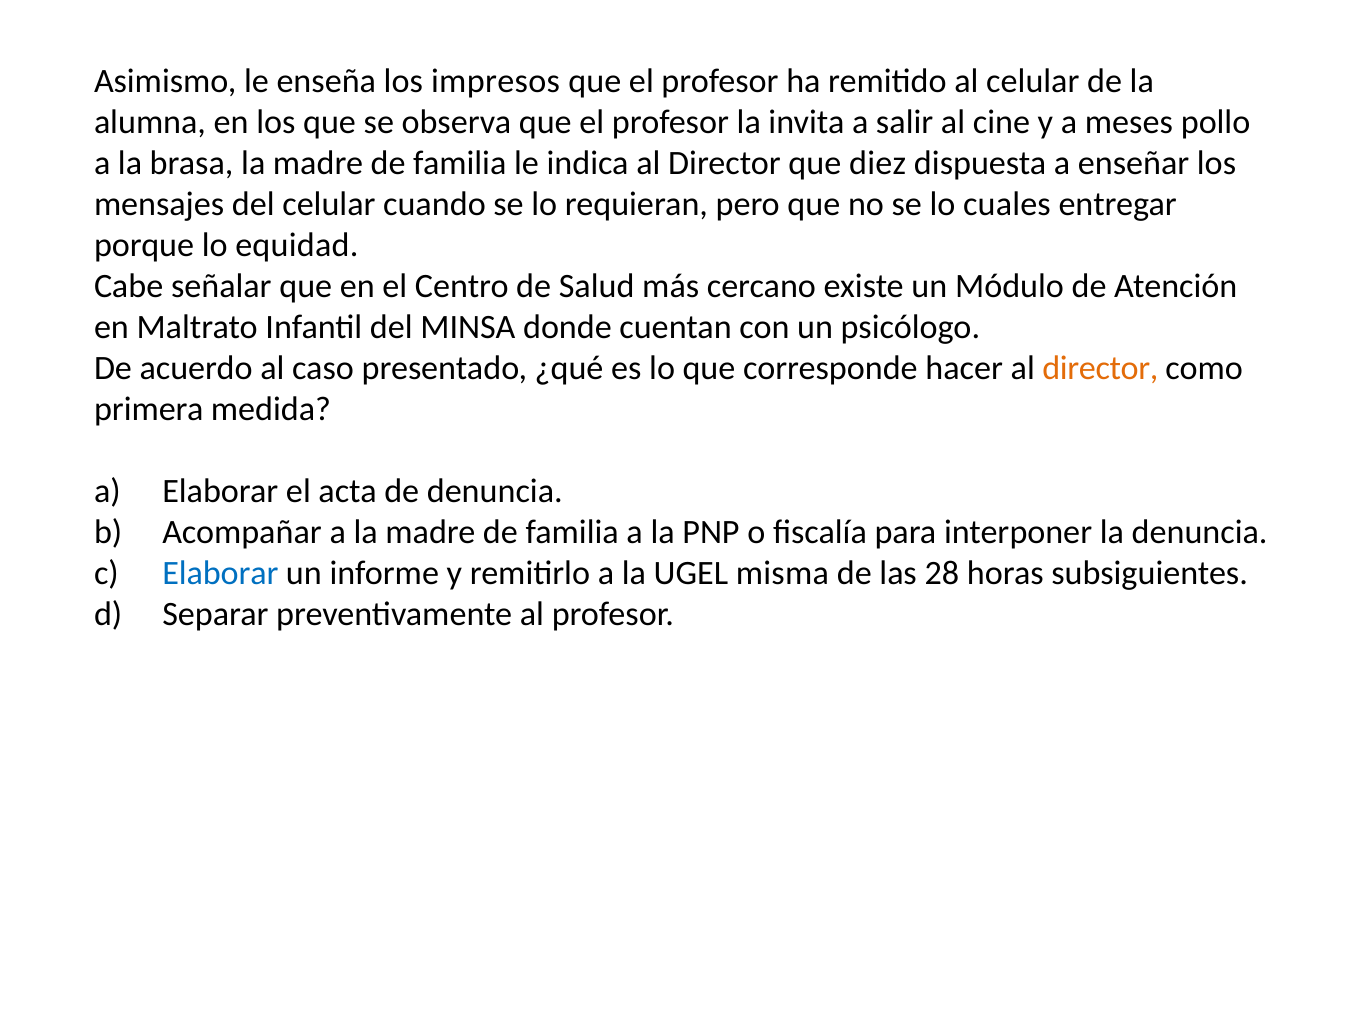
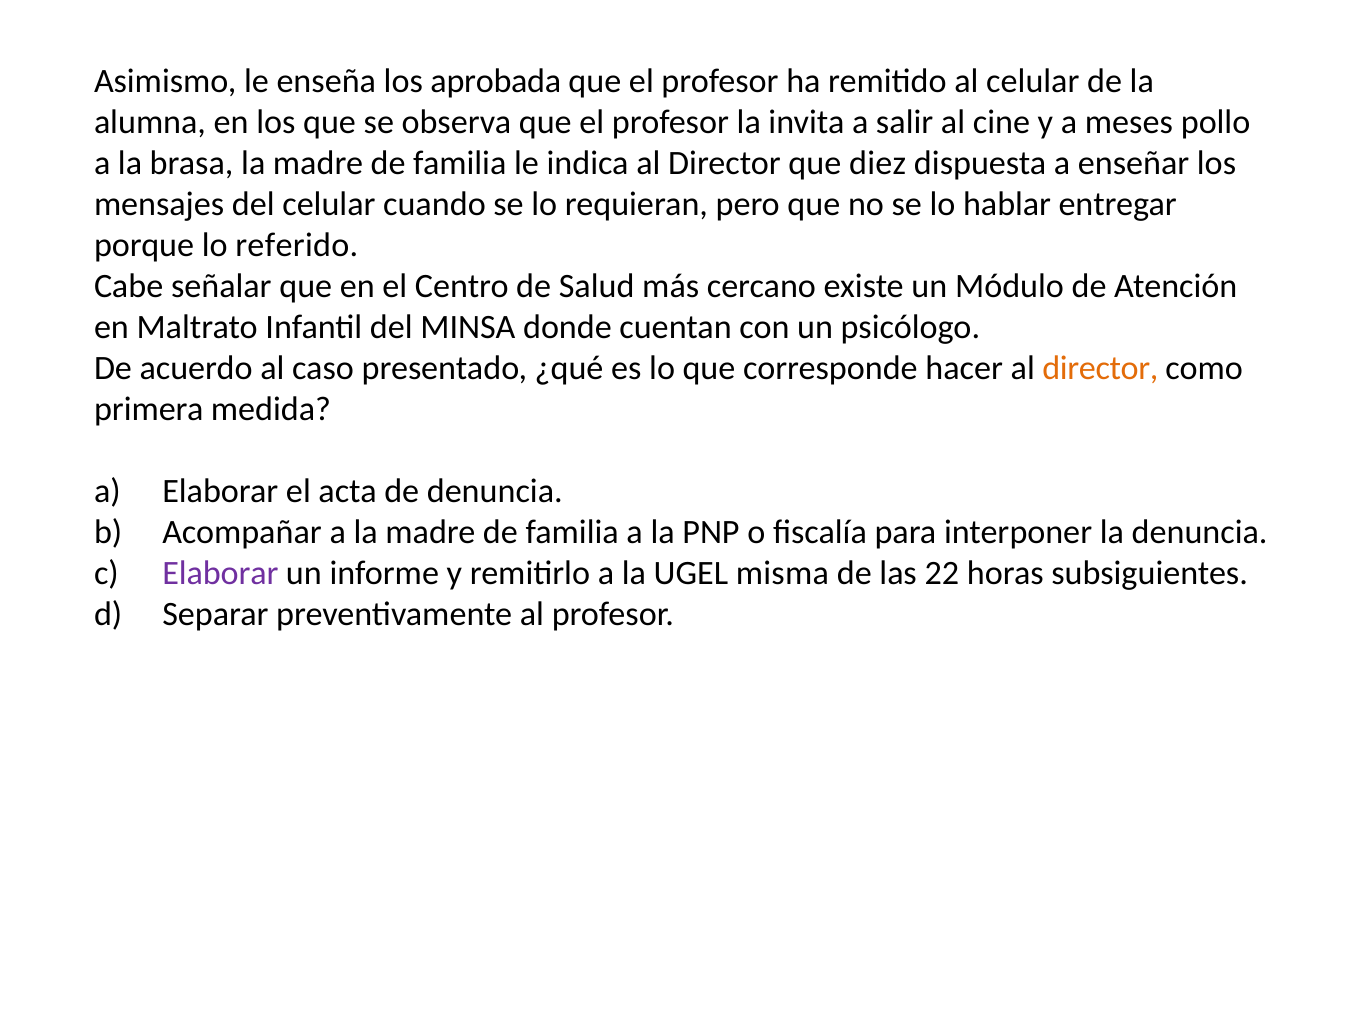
impresos: impresos -> aprobada
cuales: cuales -> hablar
equidad: equidad -> referido
Elaborar at (220, 574) colour: blue -> purple
28: 28 -> 22
